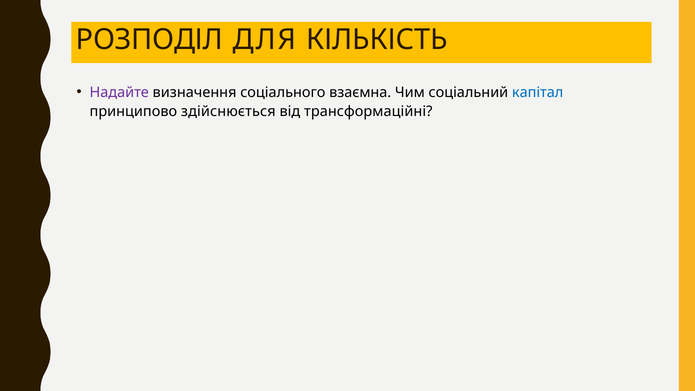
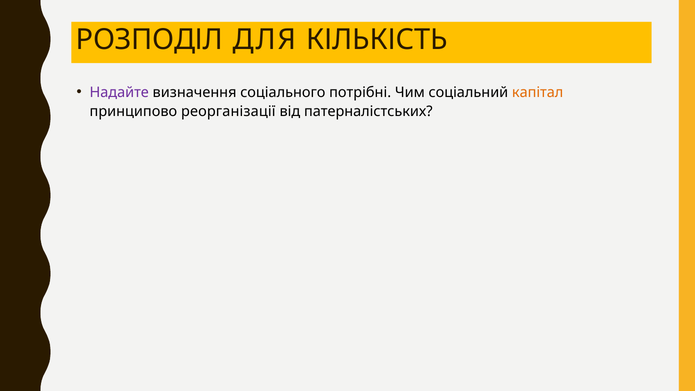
взаємна: взаємна -> потрібні
капітал colour: blue -> orange
здійснюється: здійснюється -> реорганізації
трансформаційні: трансформаційні -> патерналістських
